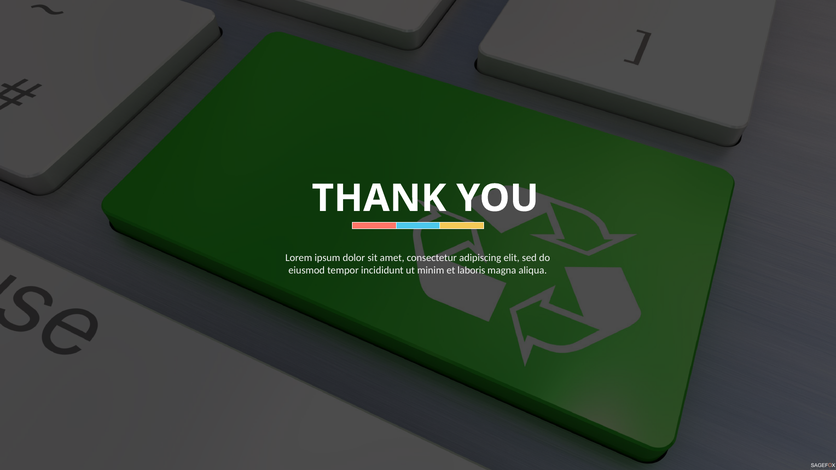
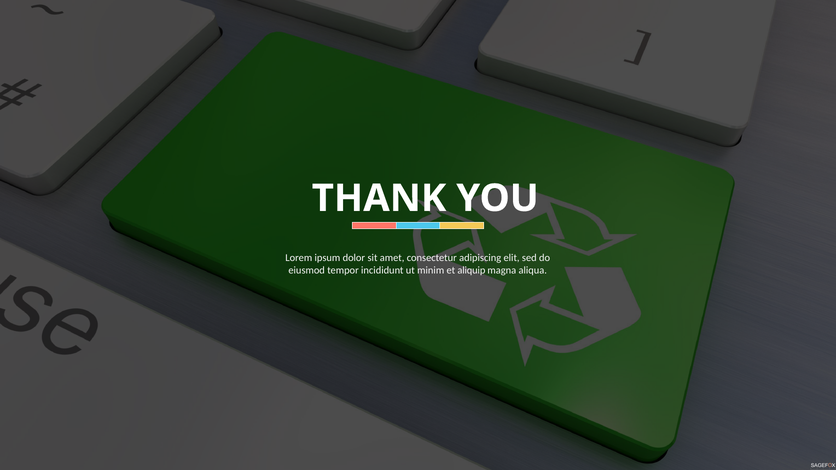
laboris: laboris -> aliquip
